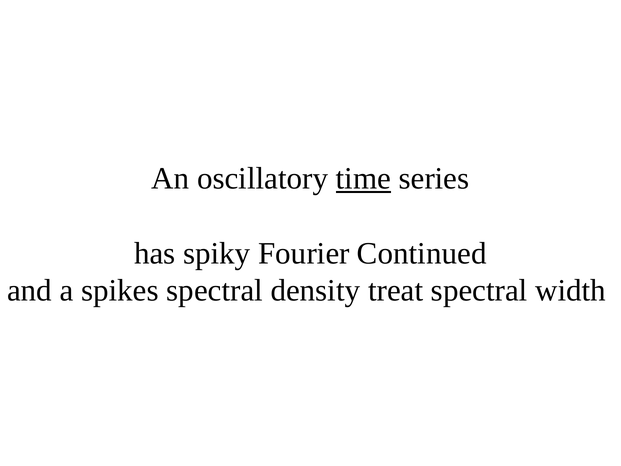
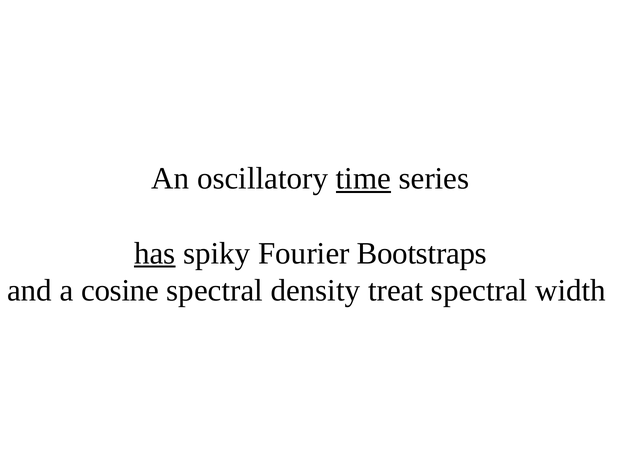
has underline: none -> present
Continued: Continued -> Bootstraps
spikes: spikes -> cosine
